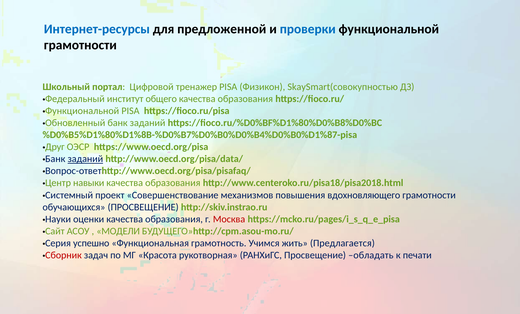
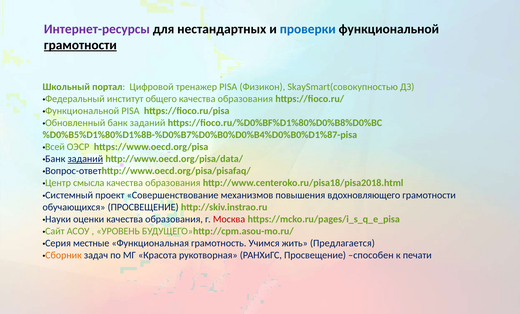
Интернет-ресурсы colour: blue -> purple
предложенной: предложенной -> нестандартных
грамотности at (80, 45) underline: none -> present
Друг: Друг -> Всей
навыки: навыки -> смысла
МОДЕЛИ: МОДЕЛИ -> УРОВЕНЬ
успешно: успешно -> местные
Сборник colour: red -> orange
обладать: обладать -> способен
